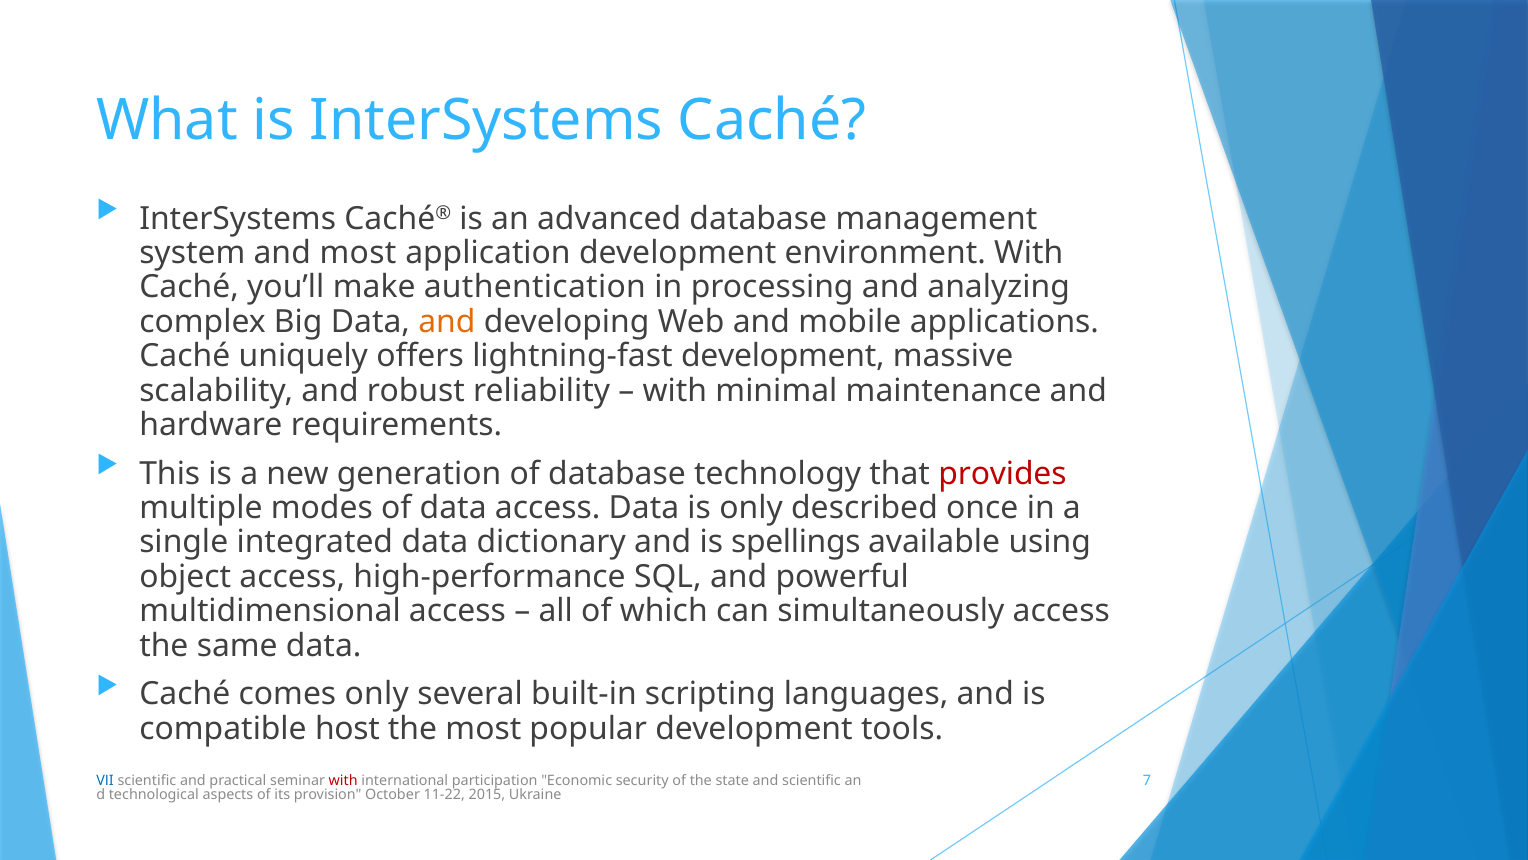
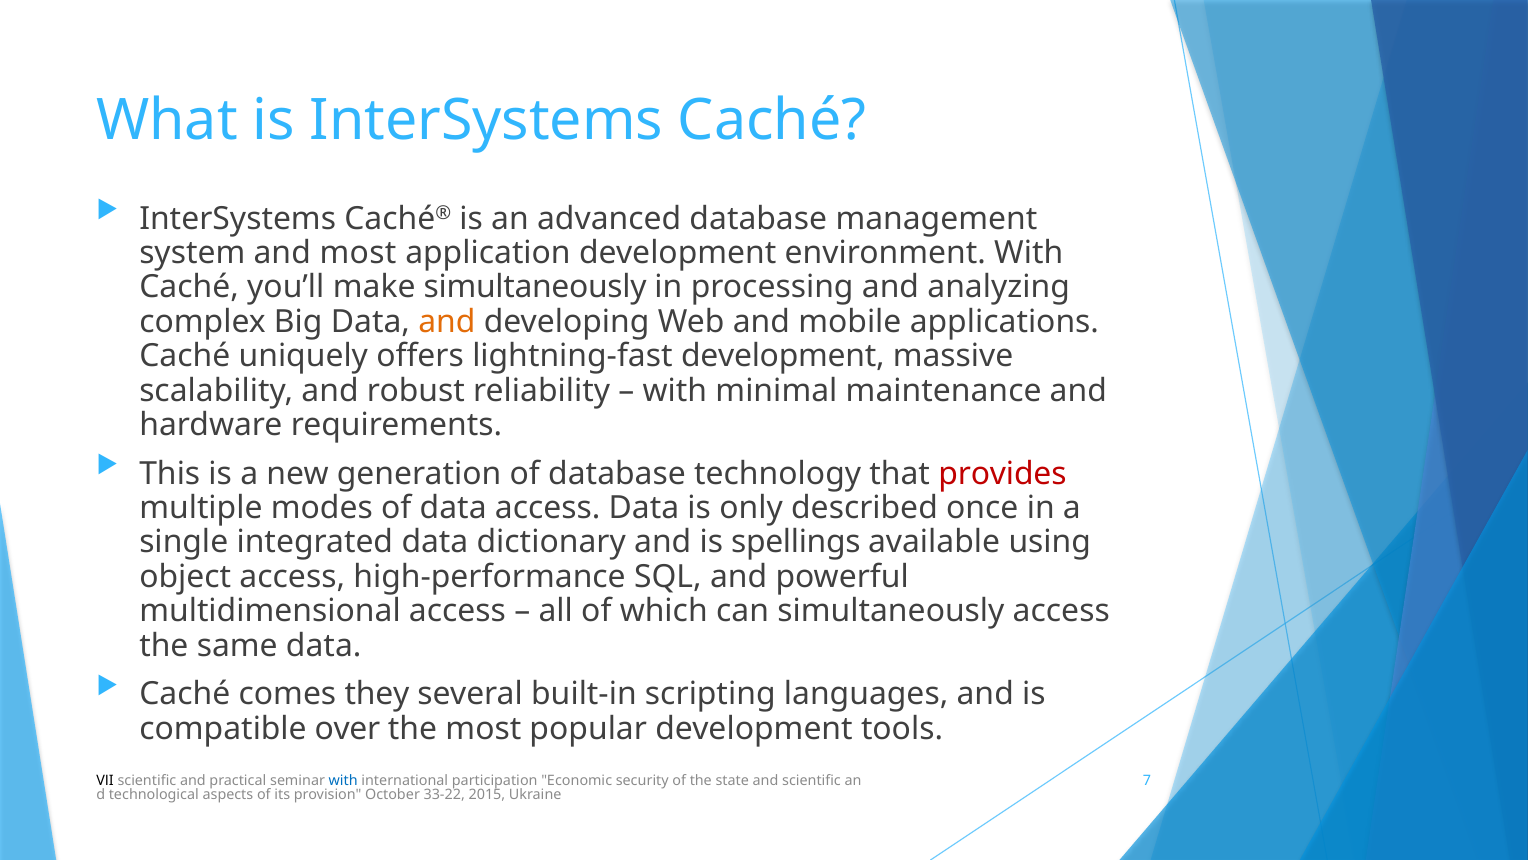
make authentication: authentication -> simultaneously
comes only: only -> they
host: host -> over
VІI colour: blue -> black
with at (343, 780) colour: red -> blue
11-22: 11-22 -> 33-22
